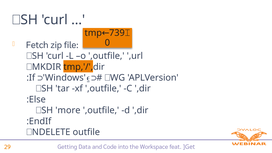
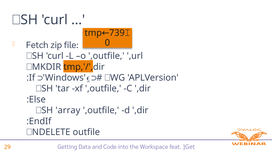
more: more -> array
